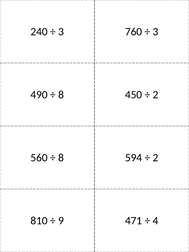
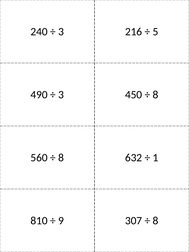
760: 760 -> 216
3 at (156, 32): 3 -> 5
8 at (61, 95): 8 -> 3
2 at (156, 95): 2 -> 8
594: 594 -> 632
2 at (156, 158): 2 -> 1
471: 471 -> 307
4 at (156, 221): 4 -> 8
